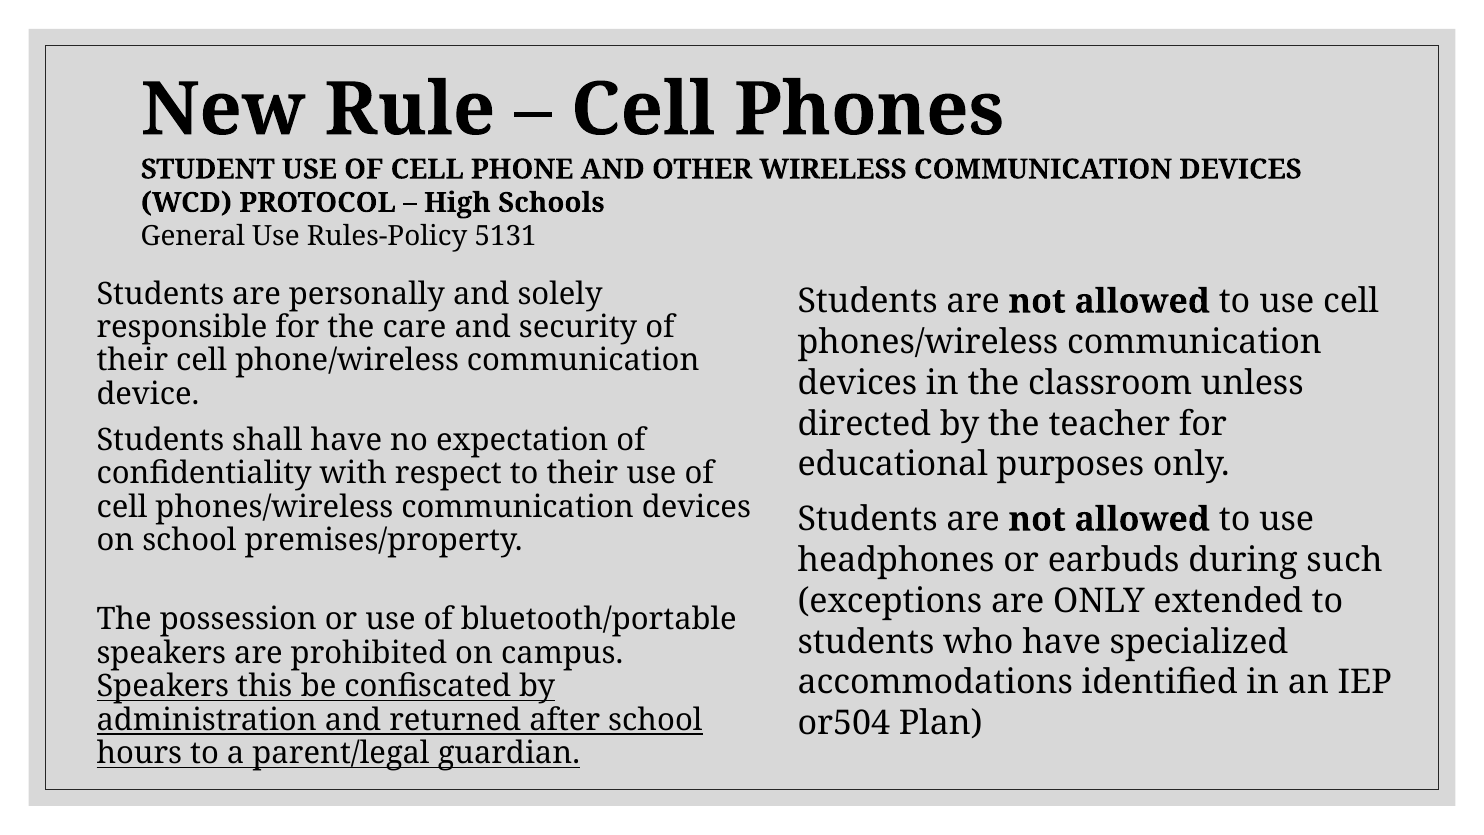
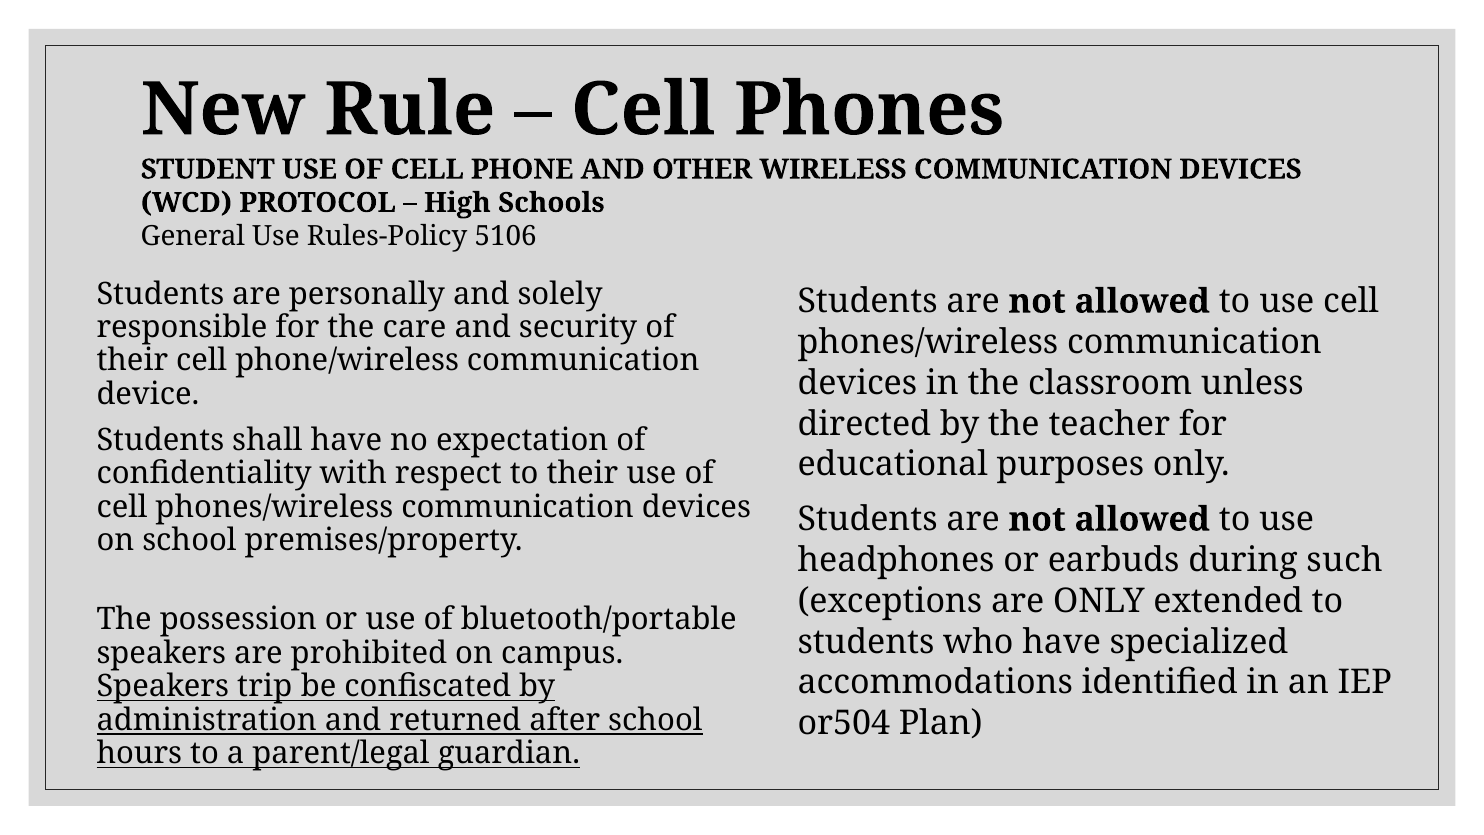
5131: 5131 -> 5106
this: this -> trip
